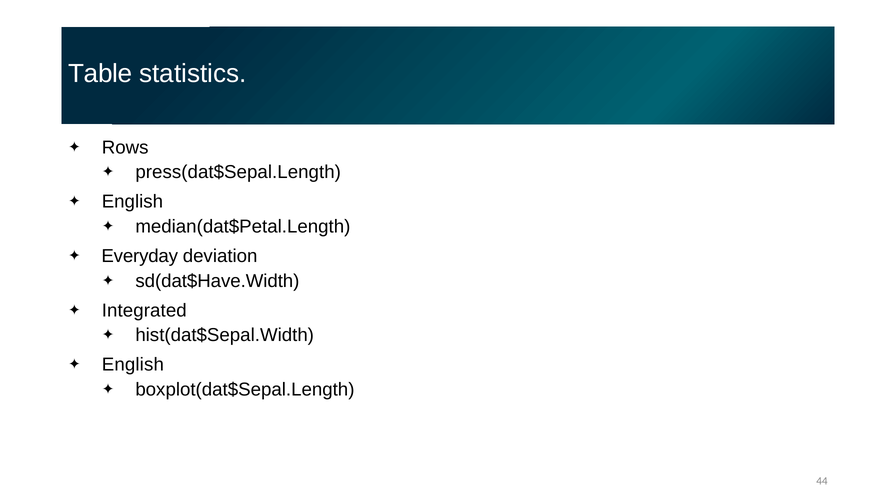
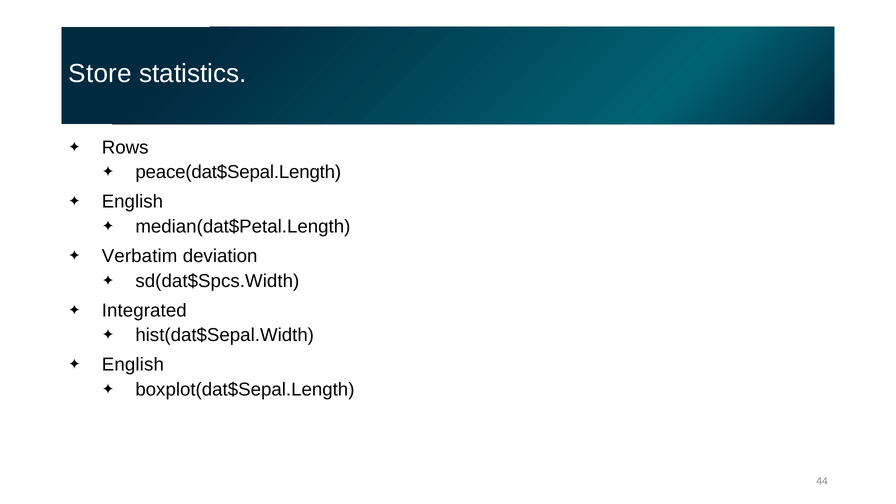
Table: Table -> Store
press(dat$Sepal.Length: press(dat$Sepal.Length -> peace(dat$Sepal.Length
Everyday: Everyday -> Verbatim
sd(dat$Have.Width: sd(dat$Have.Width -> sd(dat$Spcs.Width
